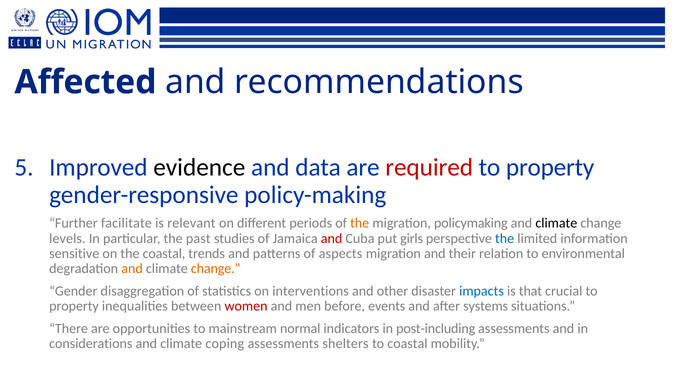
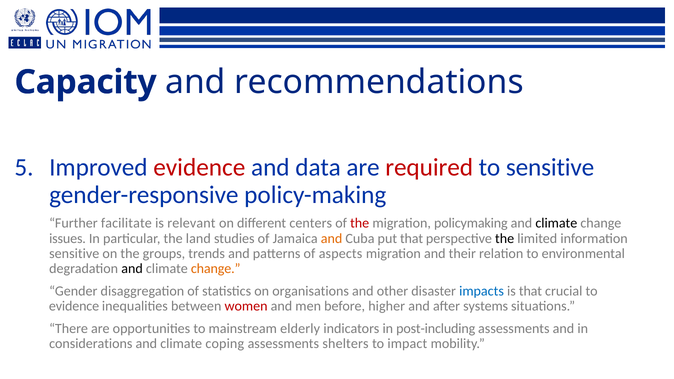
Affected: Affected -> Capacity
evidence at (199, 168) colour: black -> red
property at (550, 168): property -> sensitive
periods: periods -> centers
the at (360, 223) colour: orange -> red
levels: levels -> issues
past: past -> land
and at (332, 239) colour: red -> orange
put girls: girls -> that
the at (505, 239) colour: blue -> black
the coastal: coastal -> groups
and at (132, 269) colour: orange -> black
interventions: interventions -> organisations
property at (74, 306): property -> evidence
events: events -> higher
normal: normal -> elderly
to coastal: coastal -> impact
